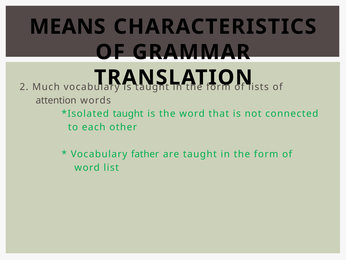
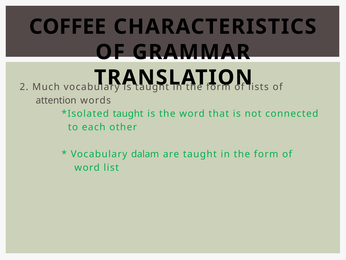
MEANS: MEANS -> COFFEE
father: father -> dalam
